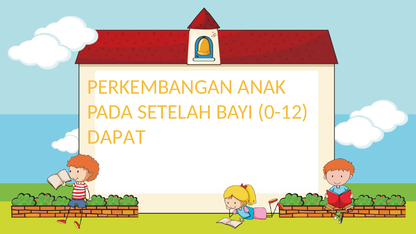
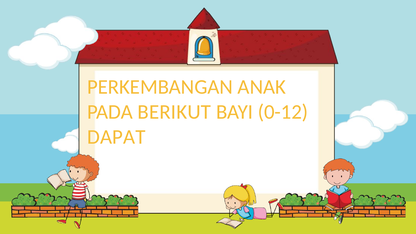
SETELAH: SETELAH -> BERIKUT
